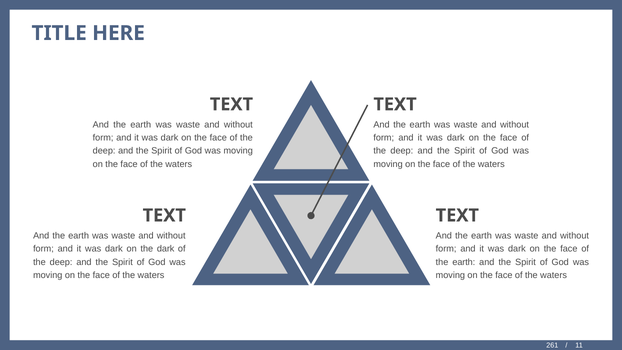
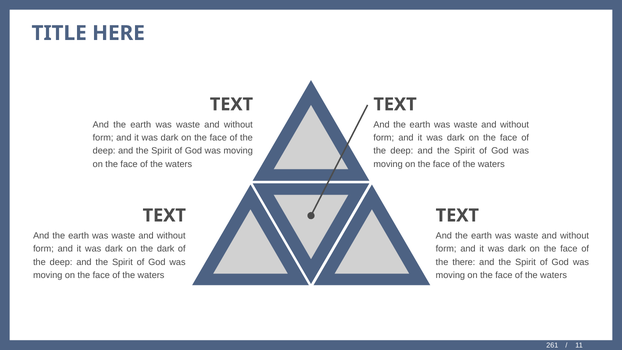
earth at (464, 262): earth -> there
